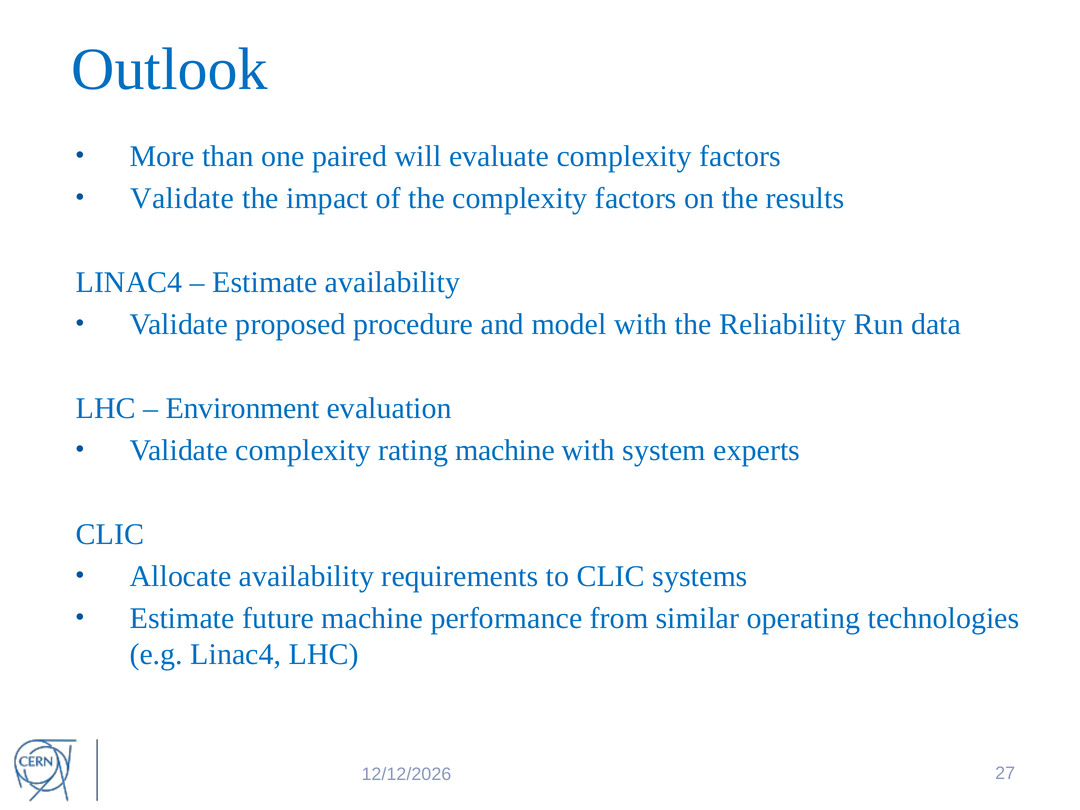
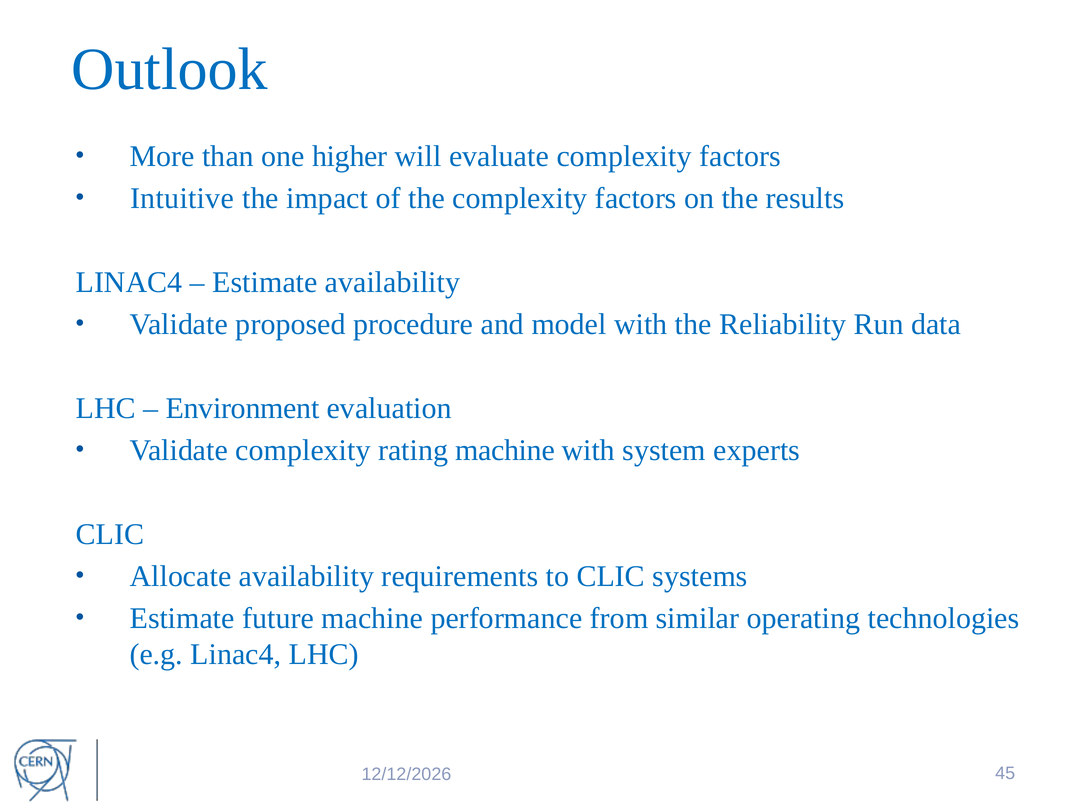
paired: paired -> higher
Validate at (182, 198): Validate -> Intuitive
27: 27 -> 45
